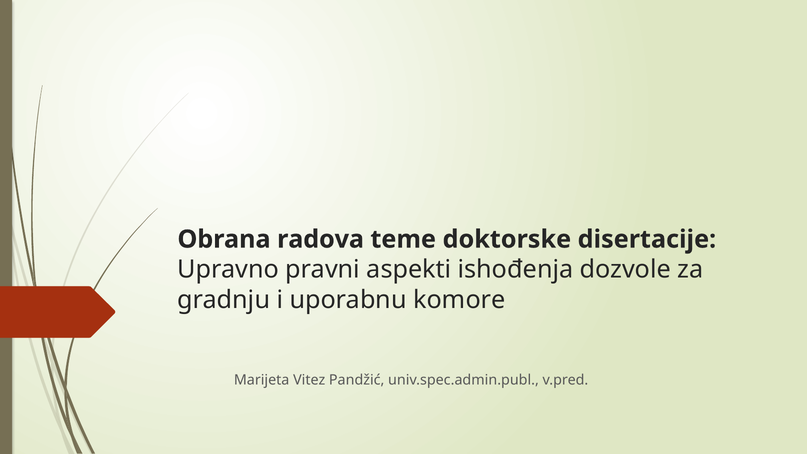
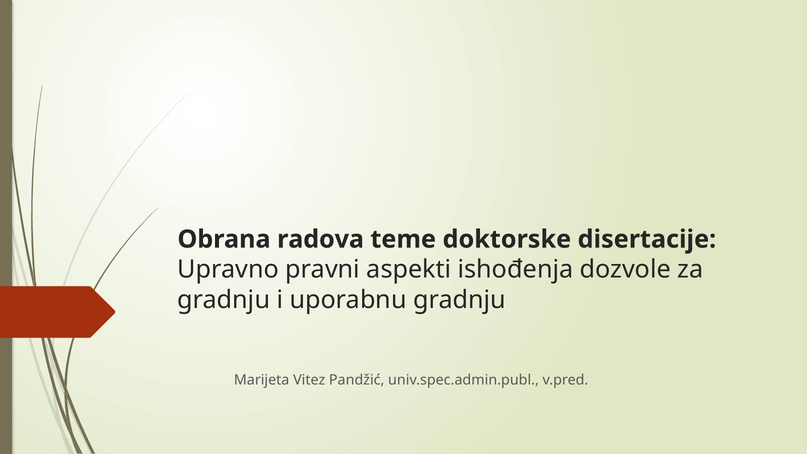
uporabnu komore: komore -> gradnju
